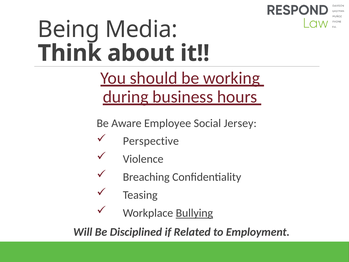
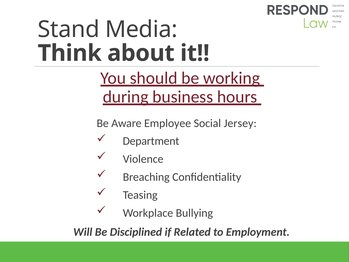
Being: Being -> Stand
Perspective: Perspective -> Department
Bullying underline: present -> none
